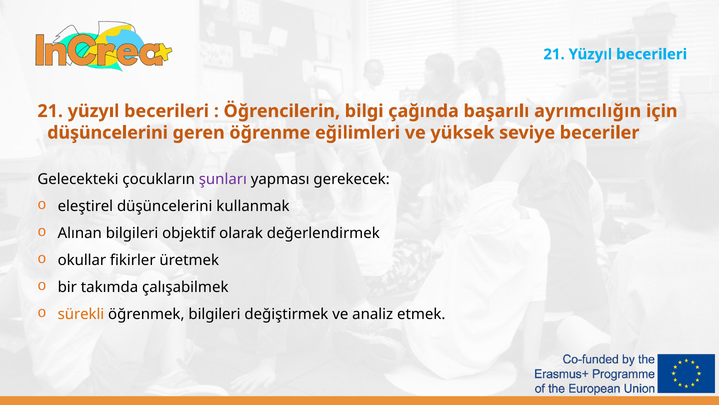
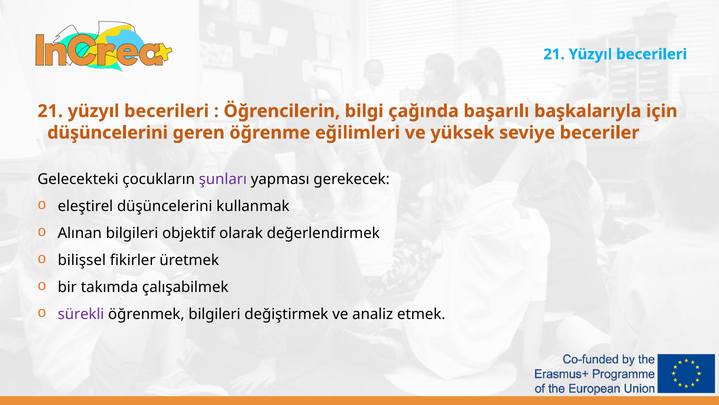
ayrımcılığın: ayrımcılığın -> başkalarıyla
okullar: okullar -> bilişsel
sürekli colour: orange -> purple
